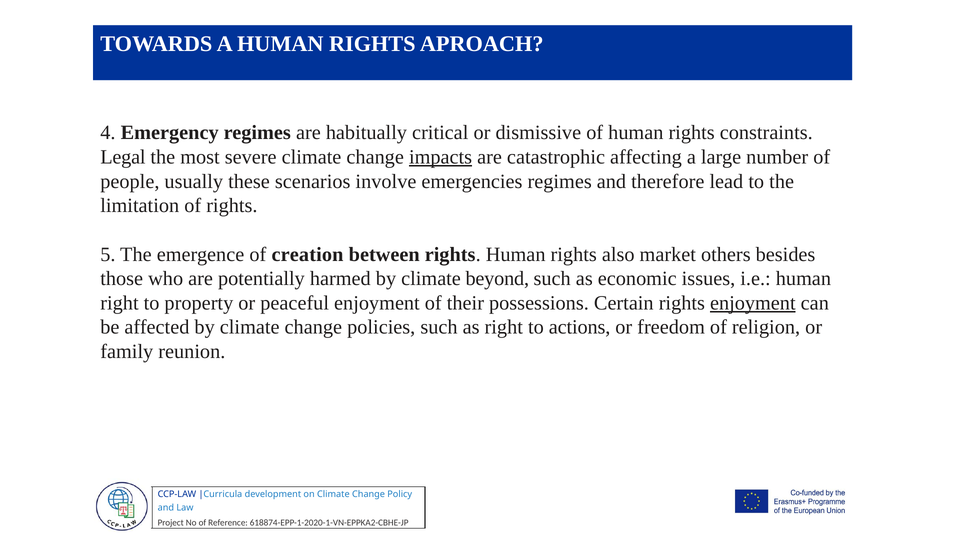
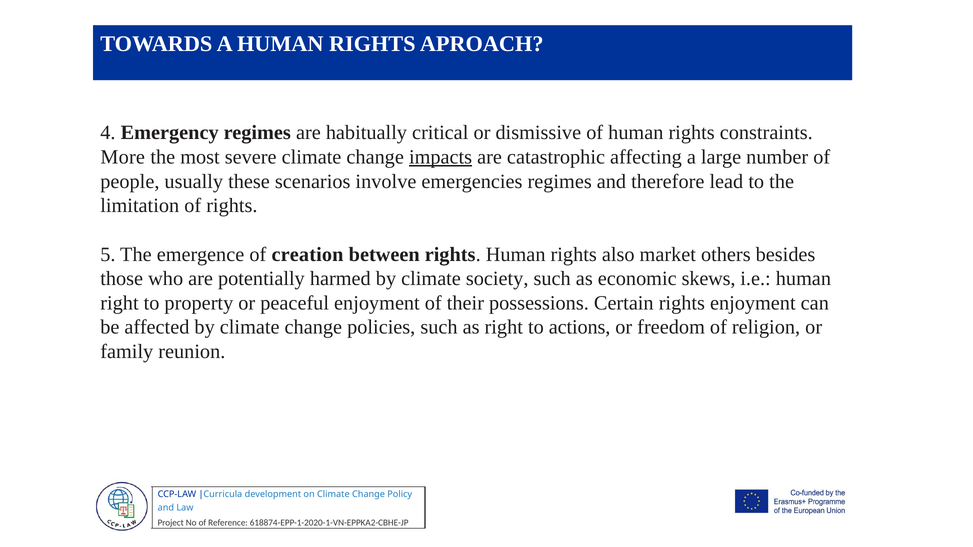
Legal: Legal -> More
beyond: beyond -> society
issues: issues -> skews
enjoyment at (753, 303) underline: present -> none
